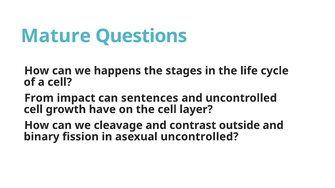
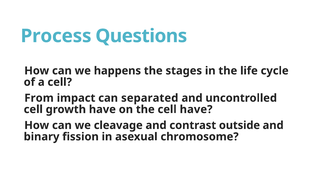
Mature: Mature -> Process
sentences: sentences -> separated
cell layer: layer -> have
asexual uncontrolled: uncontrolled -> chromosome
